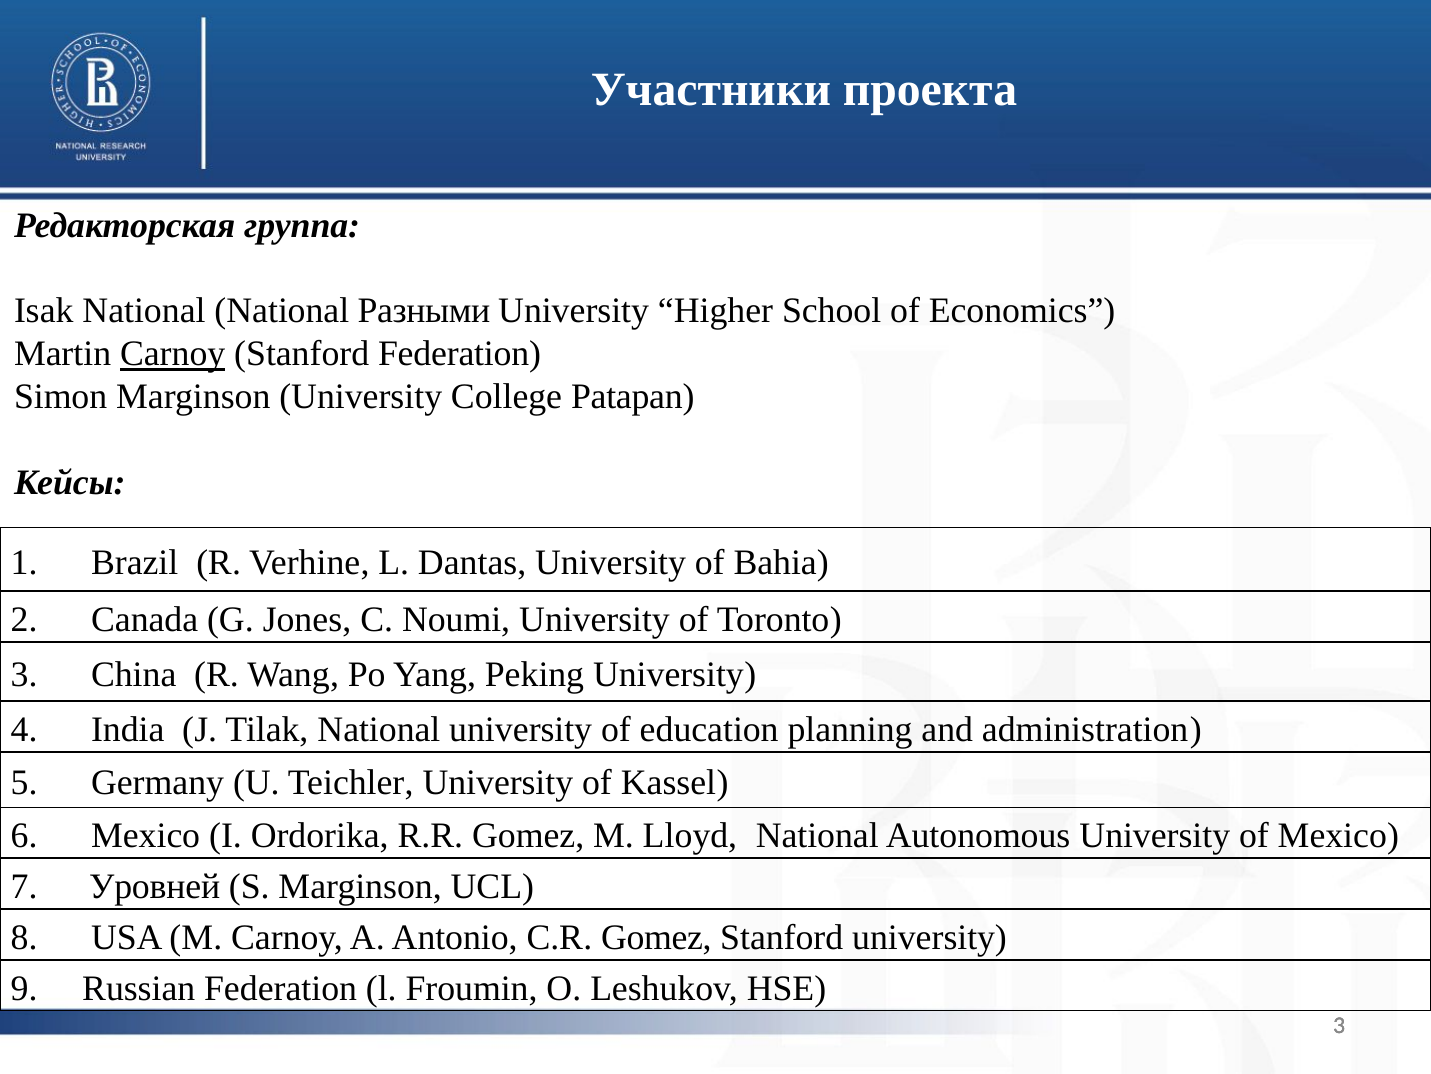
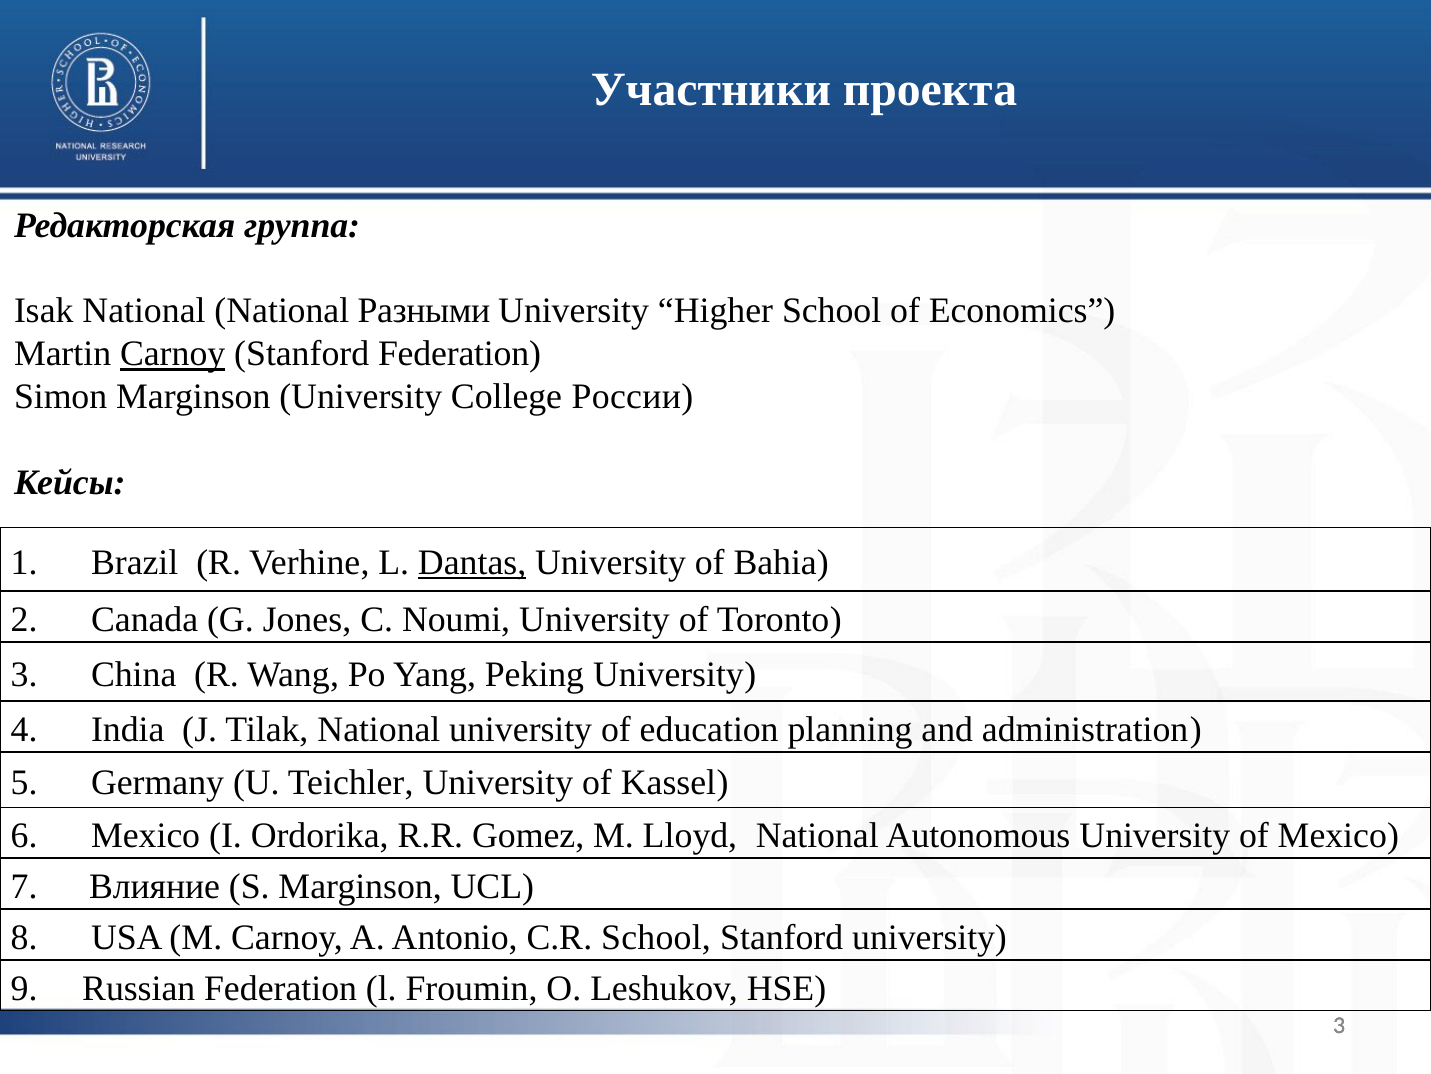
Patapan: Patapan -> России
Dantas underline: none -> present
Уровней: Уровней -> Влияние
C.R Gomez: Gomez -> School
